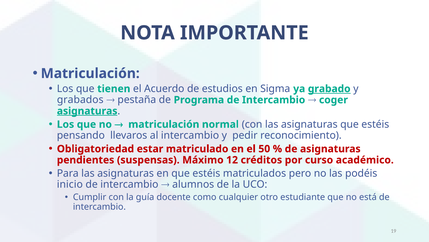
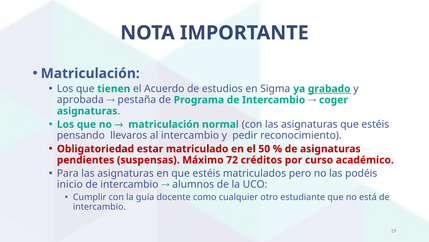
grabados: grabados -> aprobada
asignaturas at (87, 111) underline: present -> none
12: 12 -> 72
